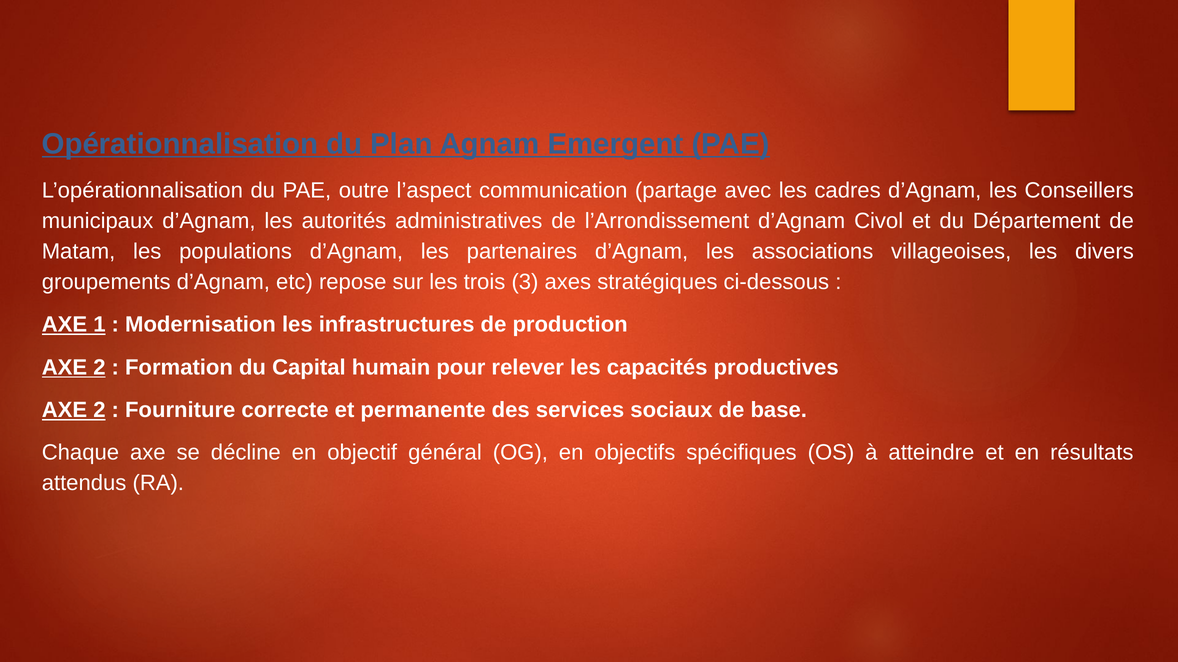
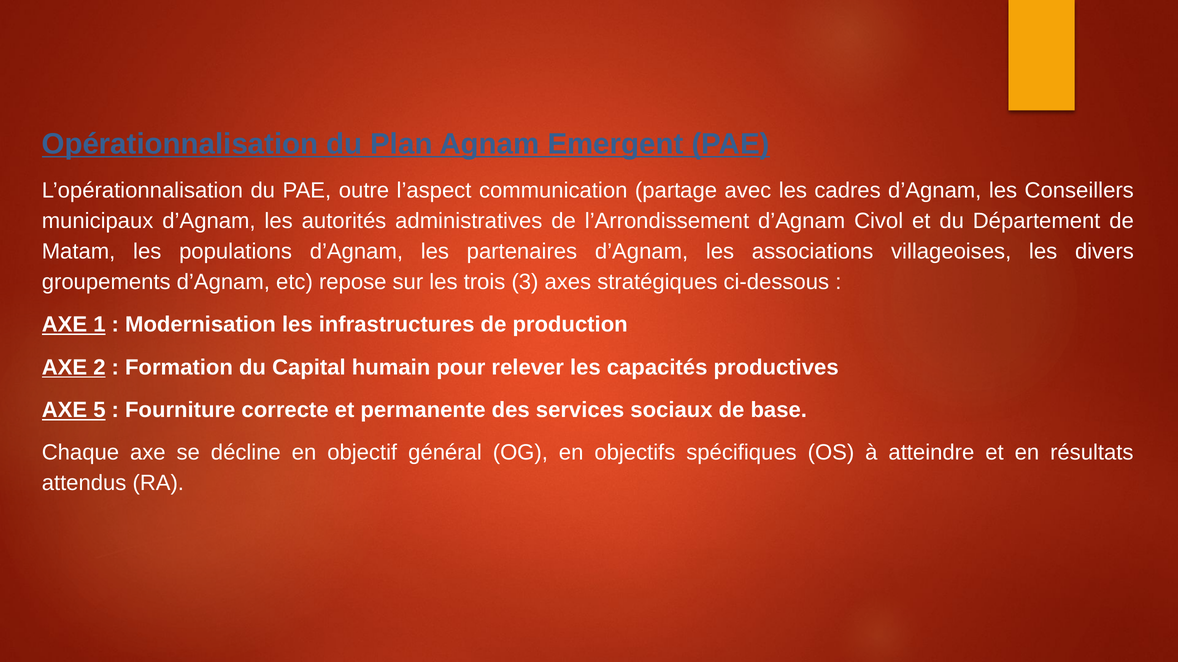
2 at (99, 410): 2 -> 5
